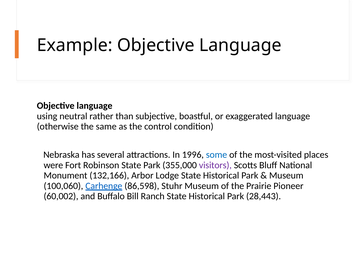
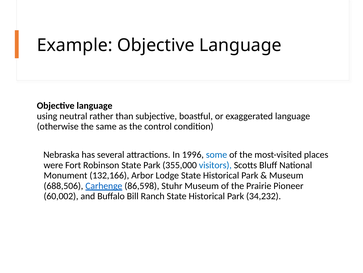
visitors colour: purple -> blue
100,060: 100,060 -> 688,506
28,443: 28,443 -> 34,232
